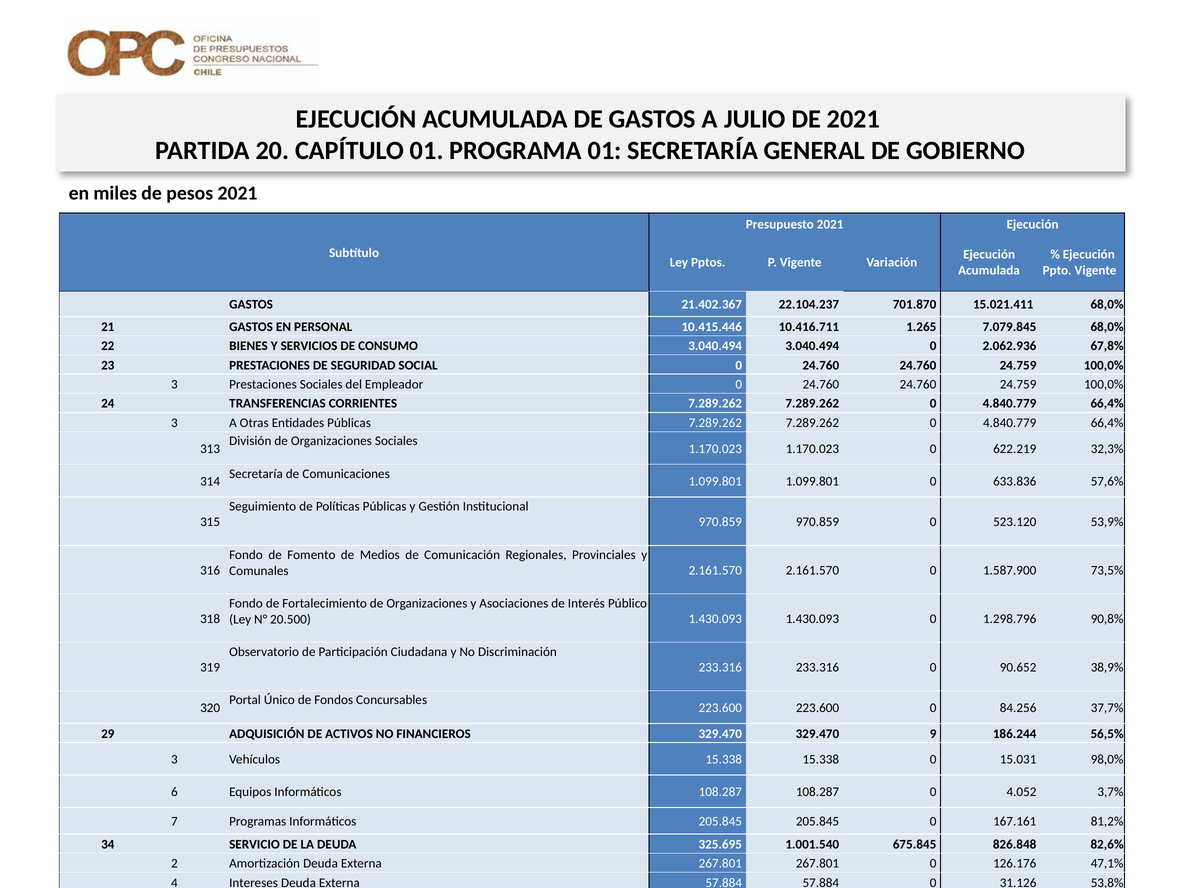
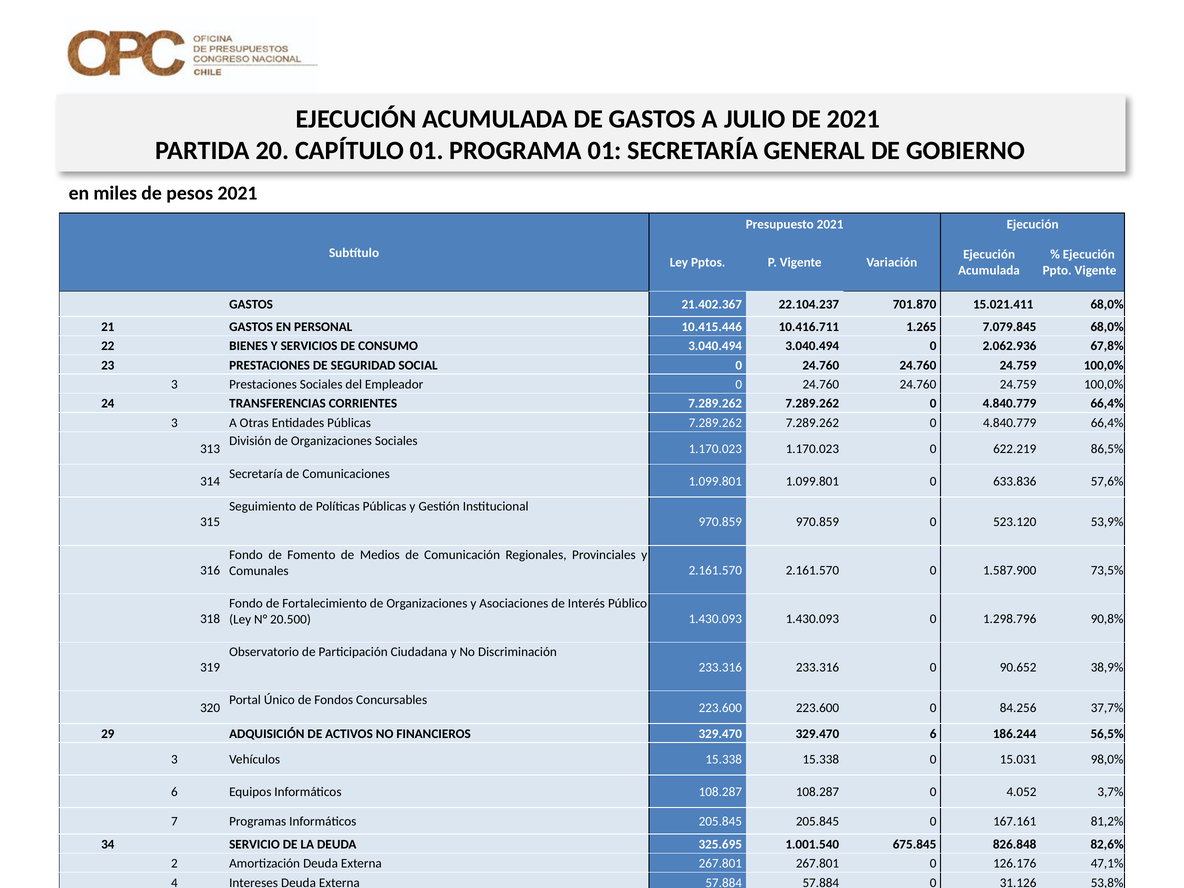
32,3%: 32,3% -> 86,5%
329.470 9: 9 -> 6
